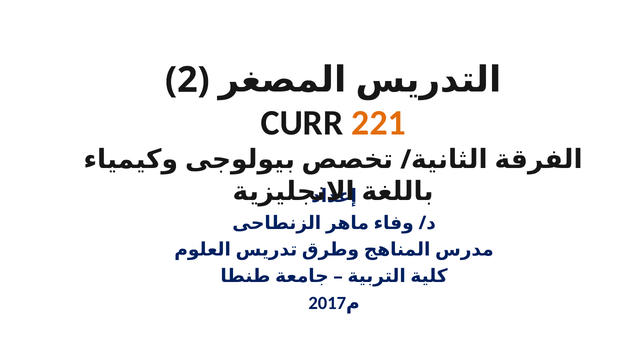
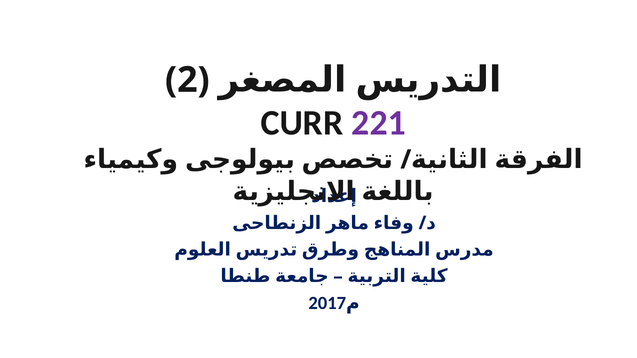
221 colour: orange -> purple
